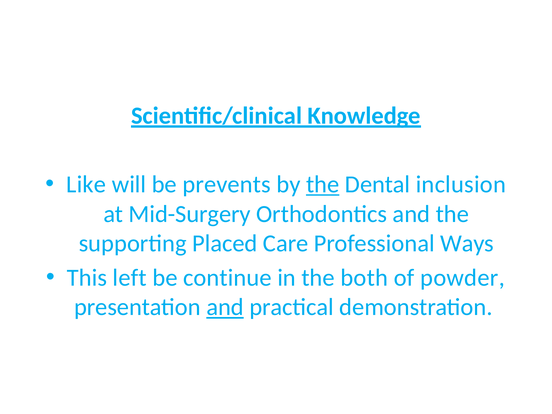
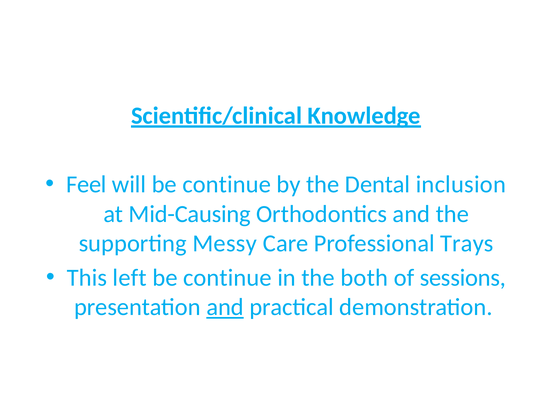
Like: Like -> Feel
will be prevents: prevents -> continue
the at (323, 185) underline: present -> none
Mid-Surgery: Mid-Surgery -> Mid-Causing
Placed: Placed -> Messy
Ways: Ways -> Trays
powder: powder -> sessions
